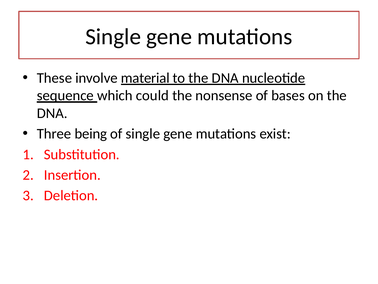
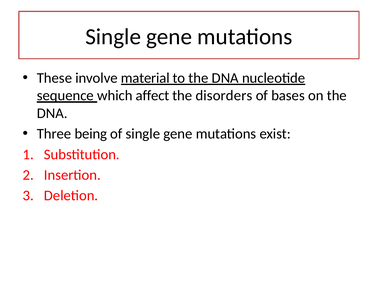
could: could -> affect
nonsense: nonsense -> disorders
